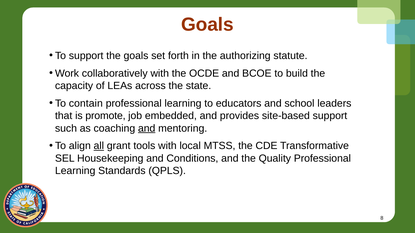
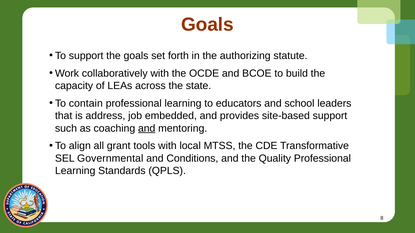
promote: promote -> address
all underline: present -> none
Housekeeping: Housekeeping -> Governmental
